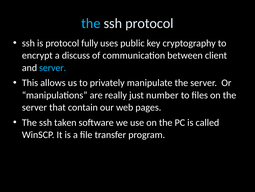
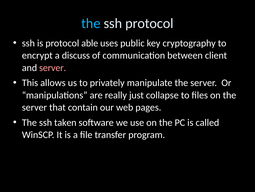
fully: fully -> able
server at (53, 68) colour: light blue -> pink
number: number -> collapse
